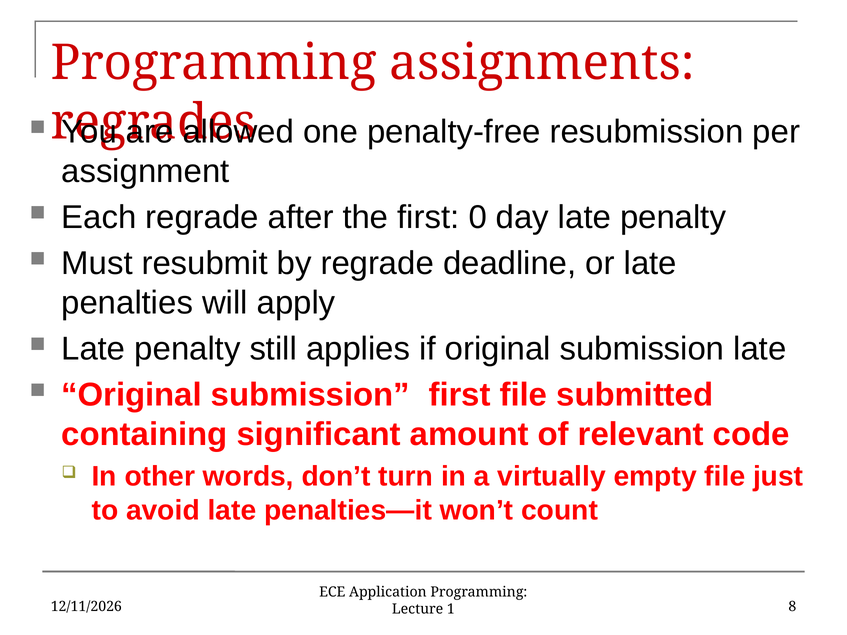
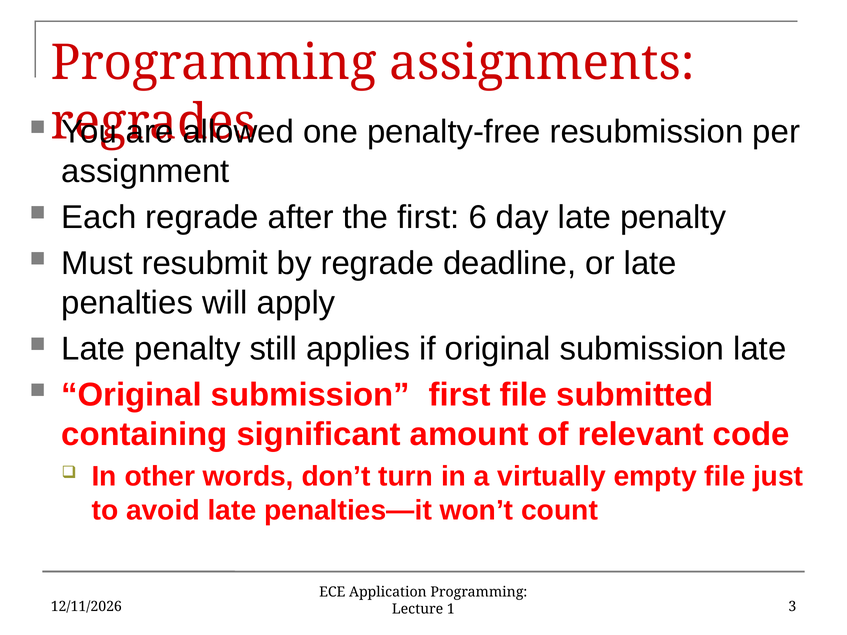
0: 0 -> 6
8: 8 -> 3
